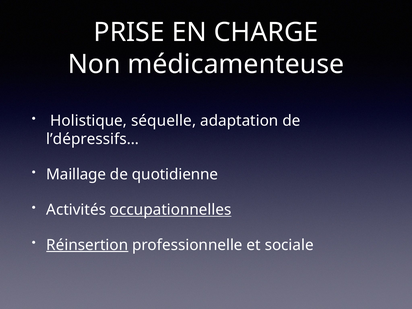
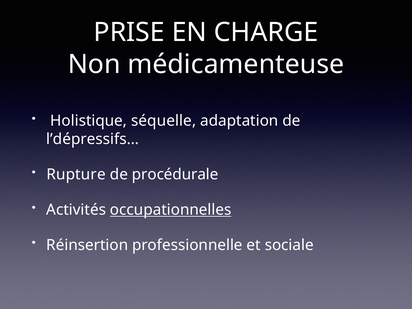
Maillage: Maillage -> Rupture
quotidienne: quotidienne -> procédurale
Réinsertion underline: present -> none
